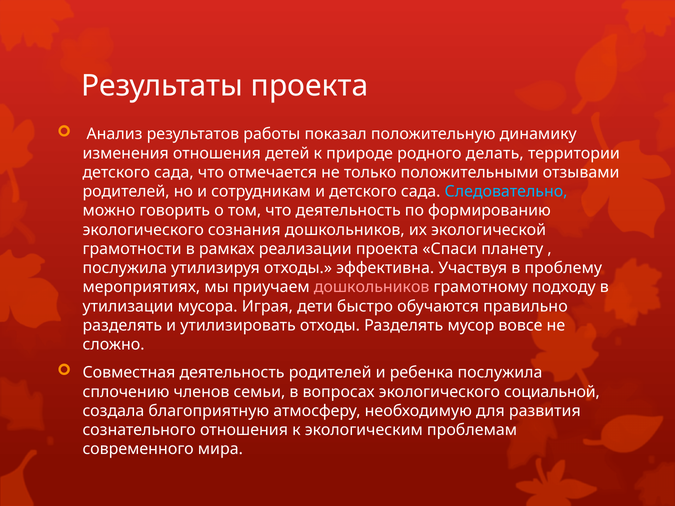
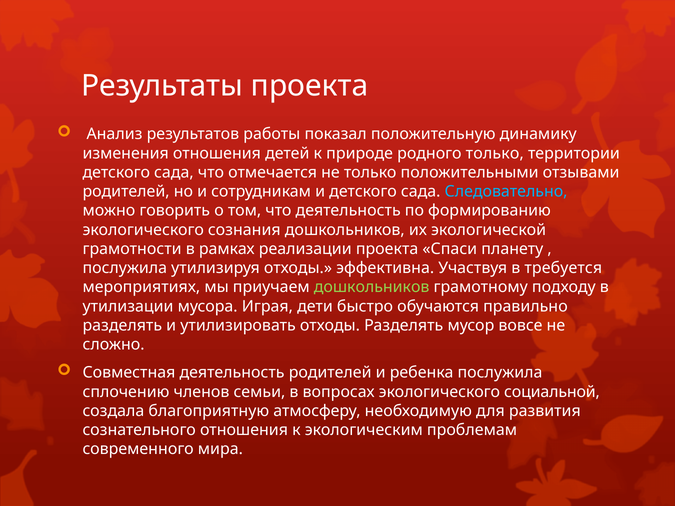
родного делать: делать -> только
проблему: проблему -> требуется
дошкольников at (372, 287) colour: pink -> light green
